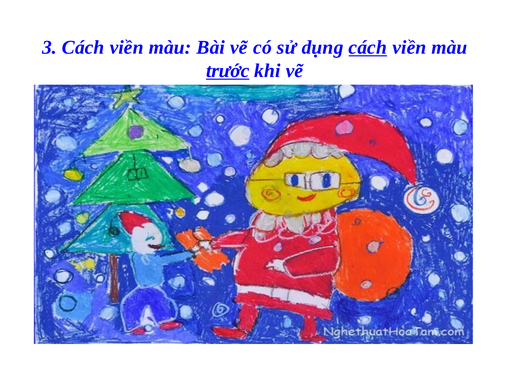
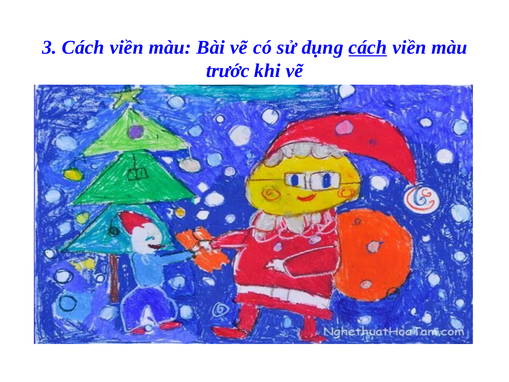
trước underline: present -> none
